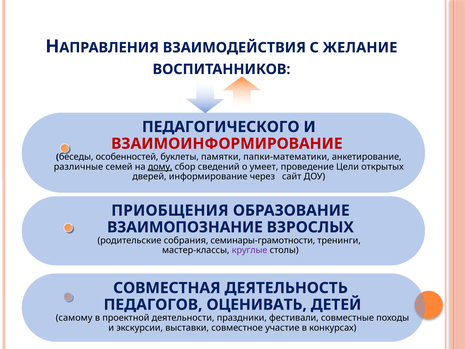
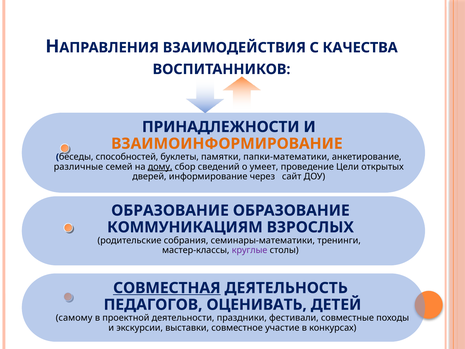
ЖЕЛАНИЕ: ЖЕЛАНИЕ -> КАЧЕСТВА
ПЕДАГОГИЧЕСКОГО: ПЕДАГОГИЧЕСКОГО -> ПРИНАДЛЕЖНОСТИ
ВЗАИМОИНФОРМИРОВАНИЕ colour: red -> orange
особенностей: особенностей -> способностей
ПРИОБЩЕНИЯ at (170, 210): ПРИОБЩЕНИЯ -> ОБРАЗОВАНИЕ
ВЗАИМОПОЗНАНИЕ: ВЗАИМОПОЗНАНИЕ -> КОММУНИКАЦИЯМ
семинары-грамотности: семинары-грамотности -> семинары-математики
СОВМЕСТНАЯ underline: none -> present
